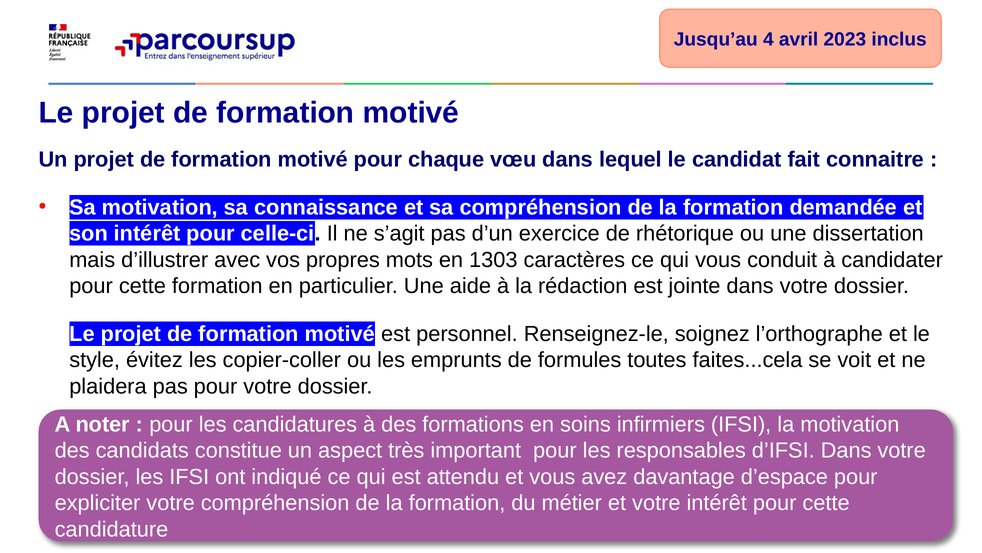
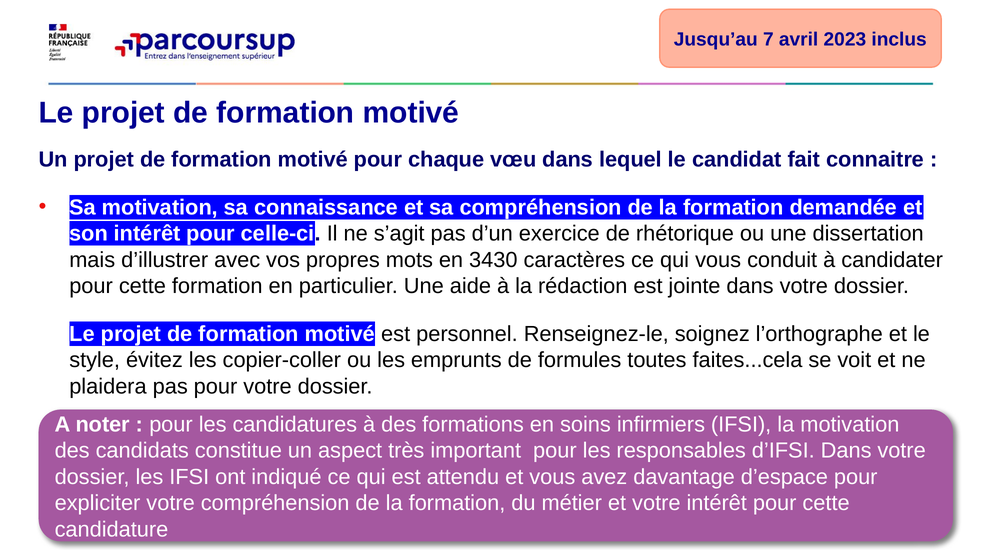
4: 4 -> 7
1303: 1303 -> 3430
